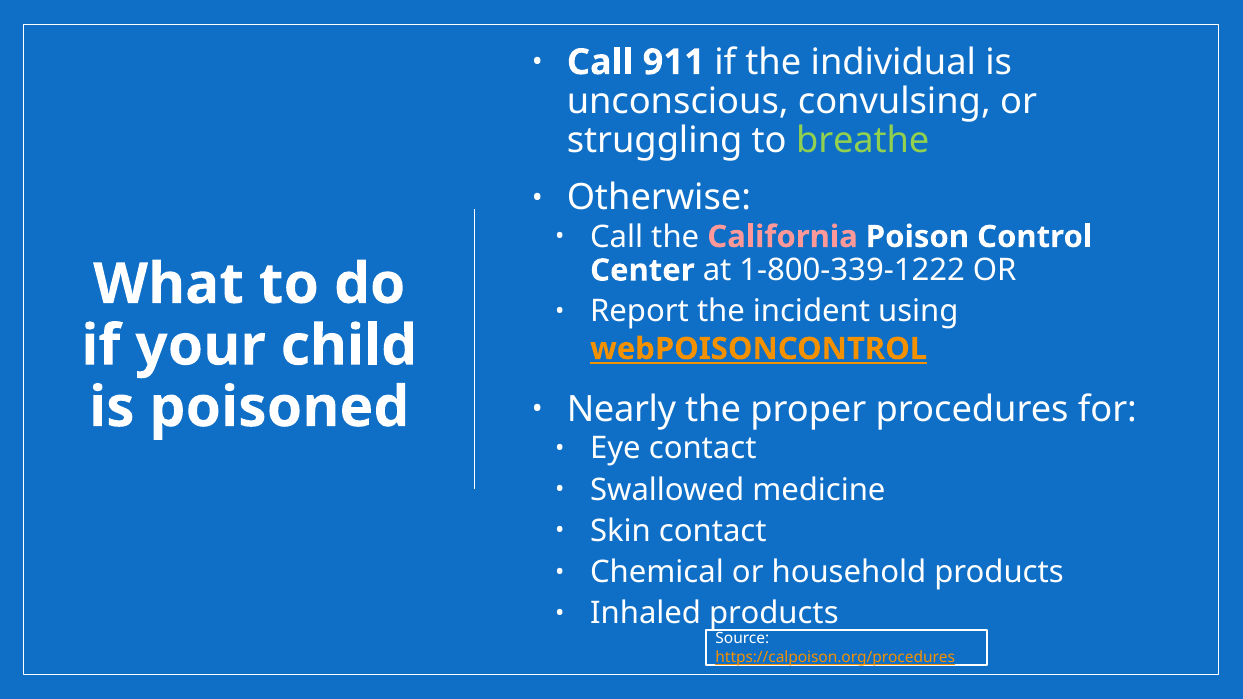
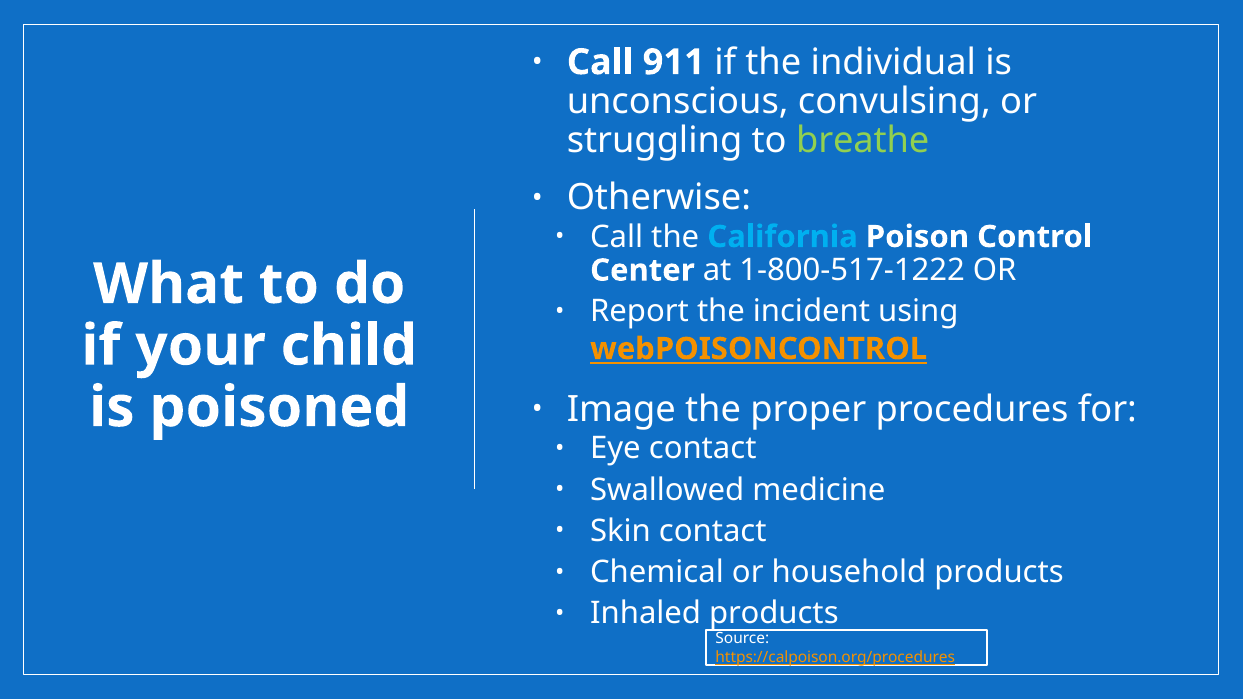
California colour: pink -> light blue
1-800-339-1222: 1-800-339-1222 -> 1-800-517-1222
Nearly: Nearly -> Image
